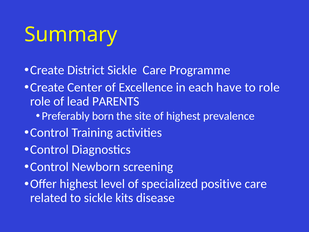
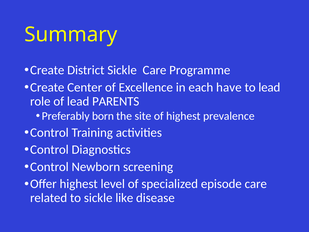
to role: role -> lead
positive: positive -> episode
kits: kits -> like
